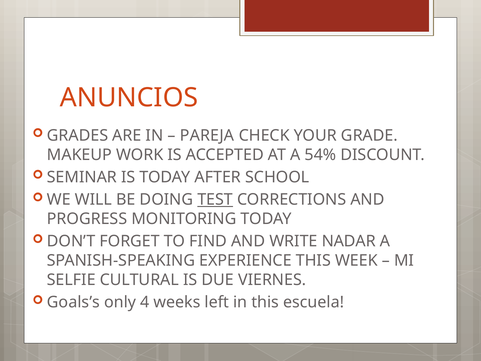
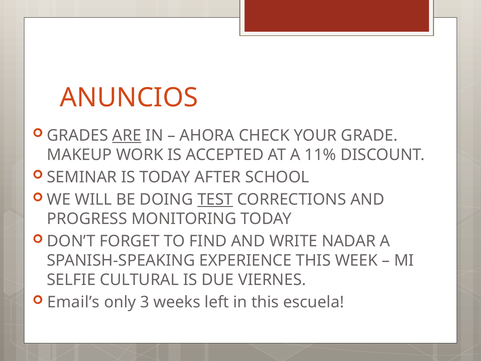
ARE underline: none -> present
PAREJA: PAREJA -> AHORA
54%: 54% -> 11%
Goals’s: Goals’s -> Email’s
4: 4 -> 3
